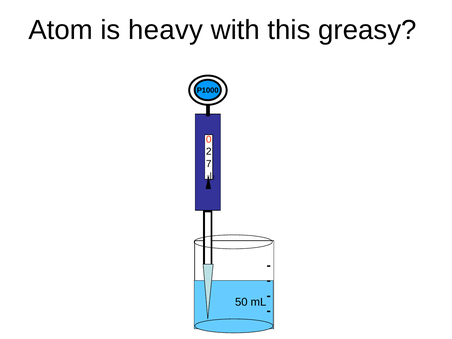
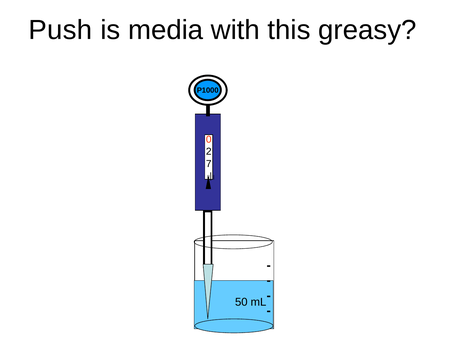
Atom: Atom -> Push
heavy: heavy -> media
